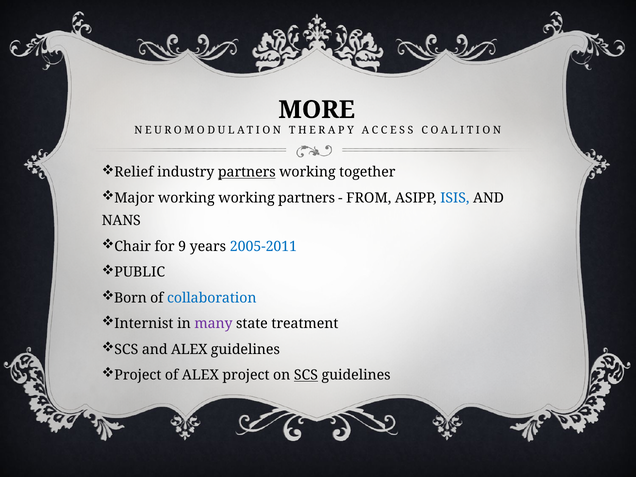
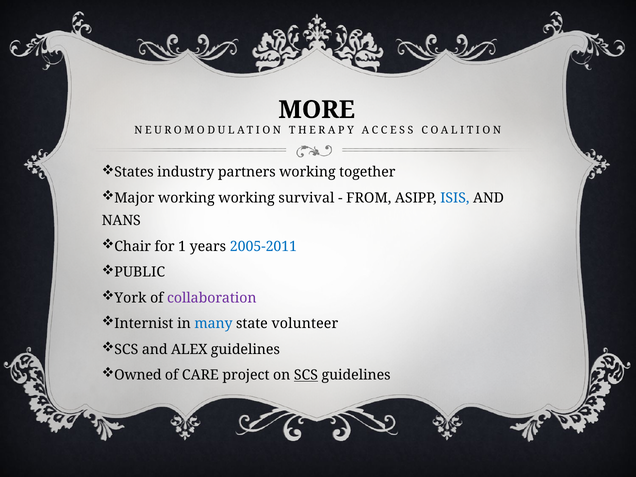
Relief: Relief -> States
partners at (247, 172) underline: present -> none
working partners: partners -> survival
9: 9 -> 1
Born: Born -> York
collaboration colour: blue -> purple
many colour: purple -> blue
treatment: treatment -> volunteer
Project at (138, 375): Project -> Owned
of ALEX: ALEX -> CARE
